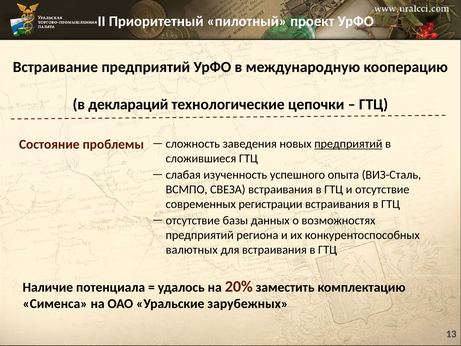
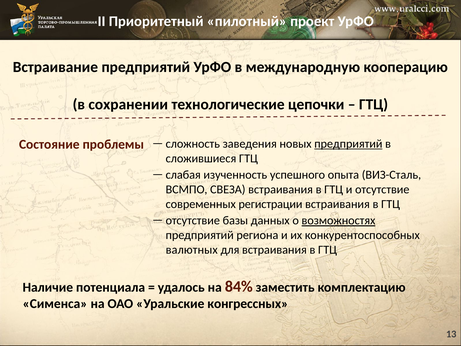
деклараций: деклараций -> сохранении
возможностях underline: none -> present
20%: 20% -> 84%
зарубежных: зарубежных -> конгрессных
